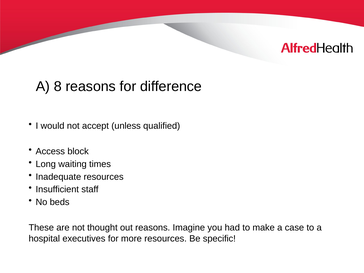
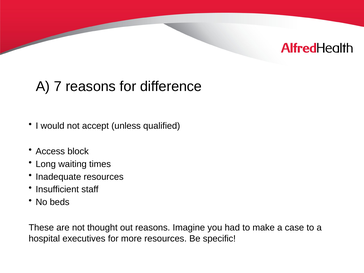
8: 8 -> 7
